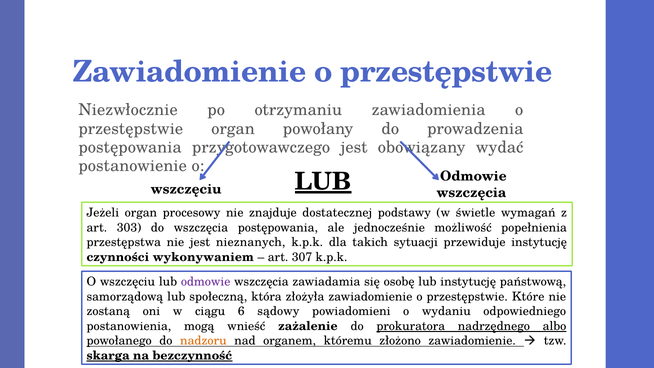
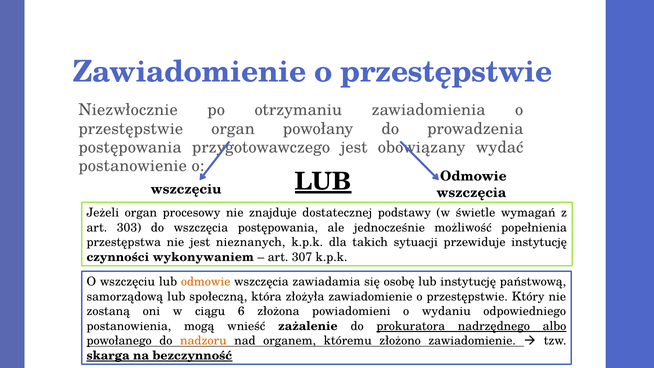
odmowie at (206, 282) colour: purple -> orange
Które: Które -> Który
sądowy: sądowy -> złożona
